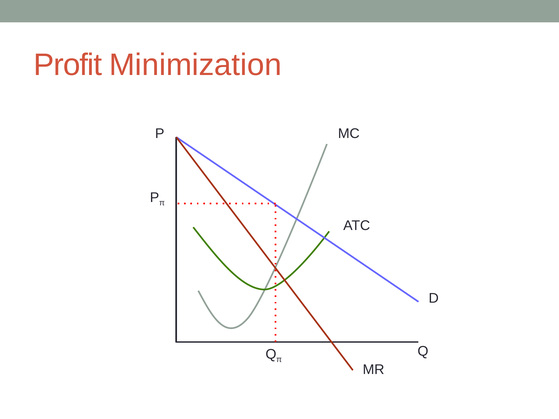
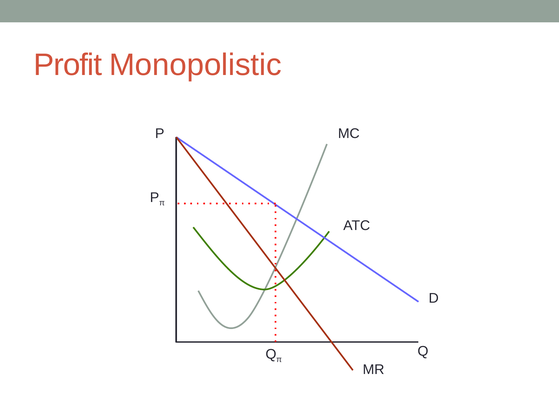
Minimization: Minimization -> Monopolistic
